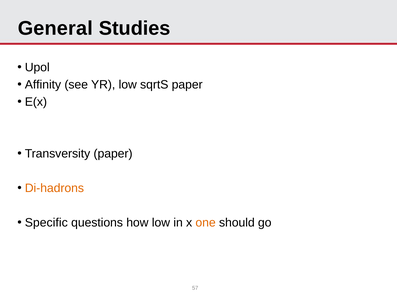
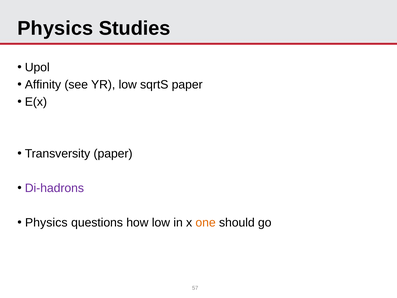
General at (55, 28): General -> Physics
Di-hadrons colour: orange -> purple
Specific at (46, 222): Specific -> Physics
